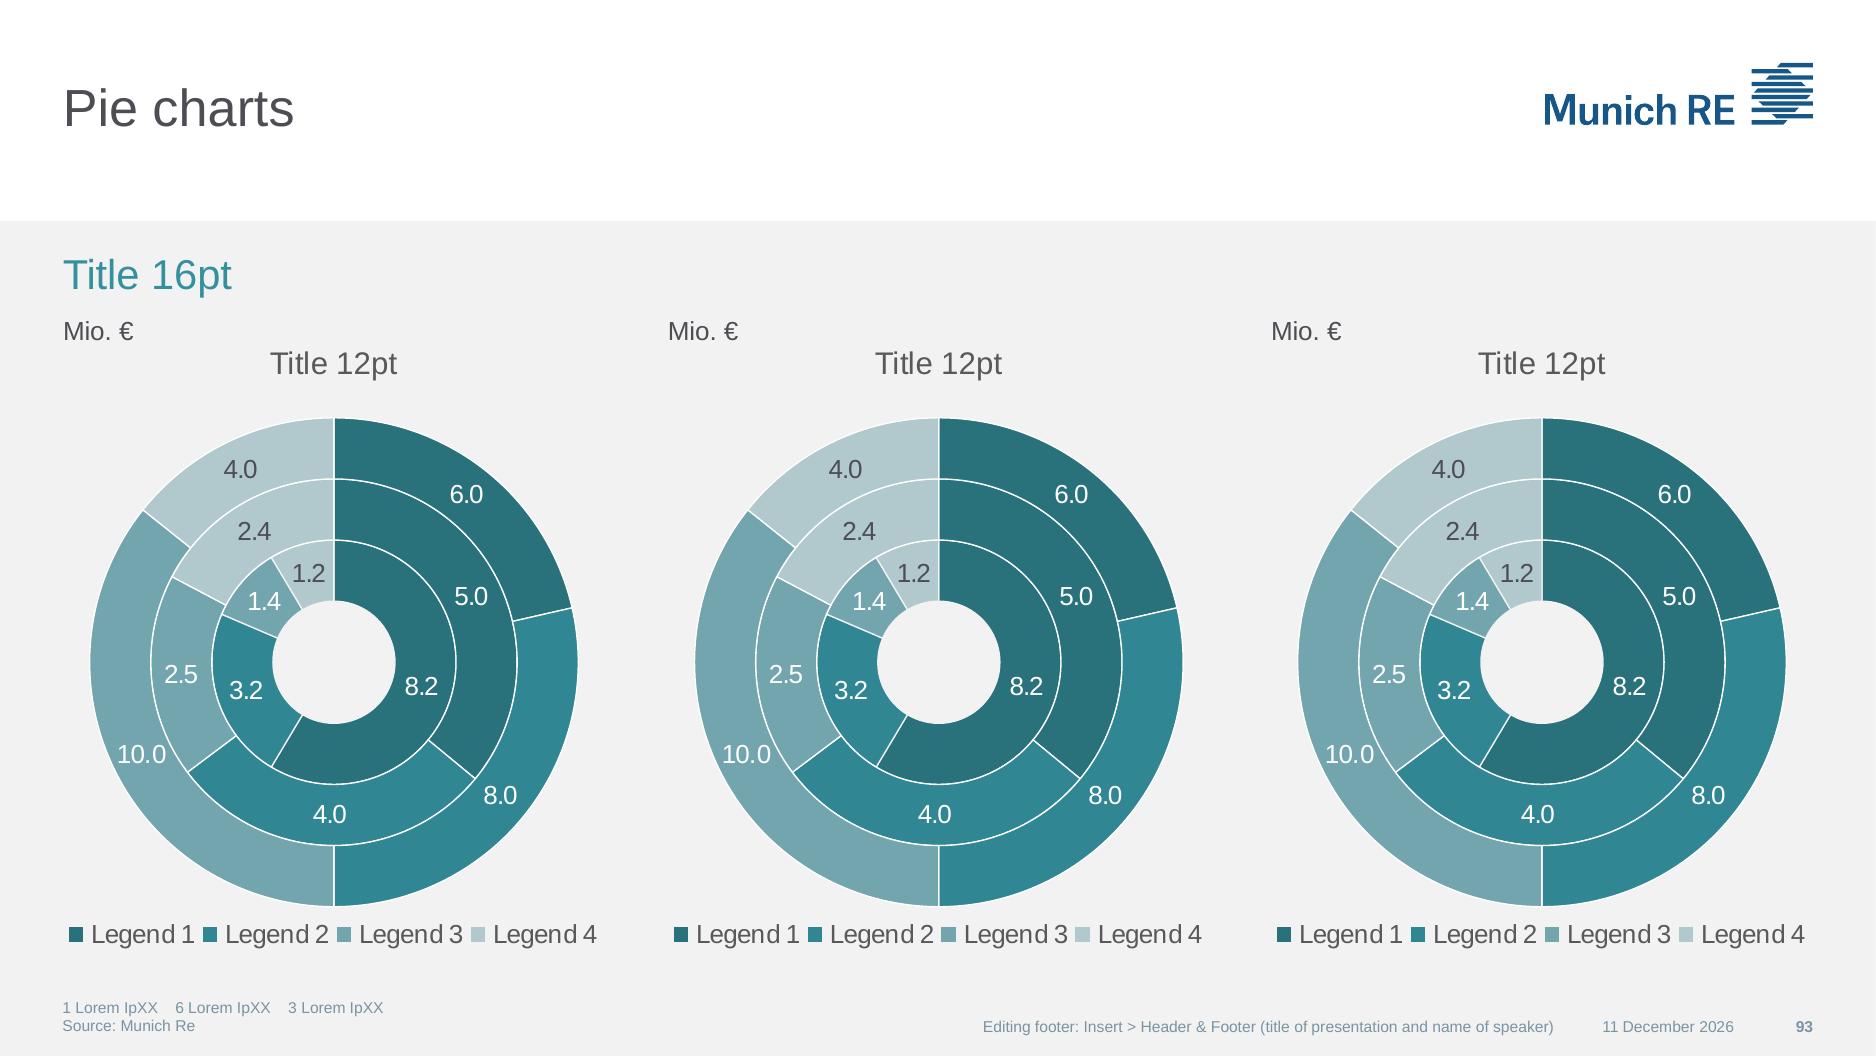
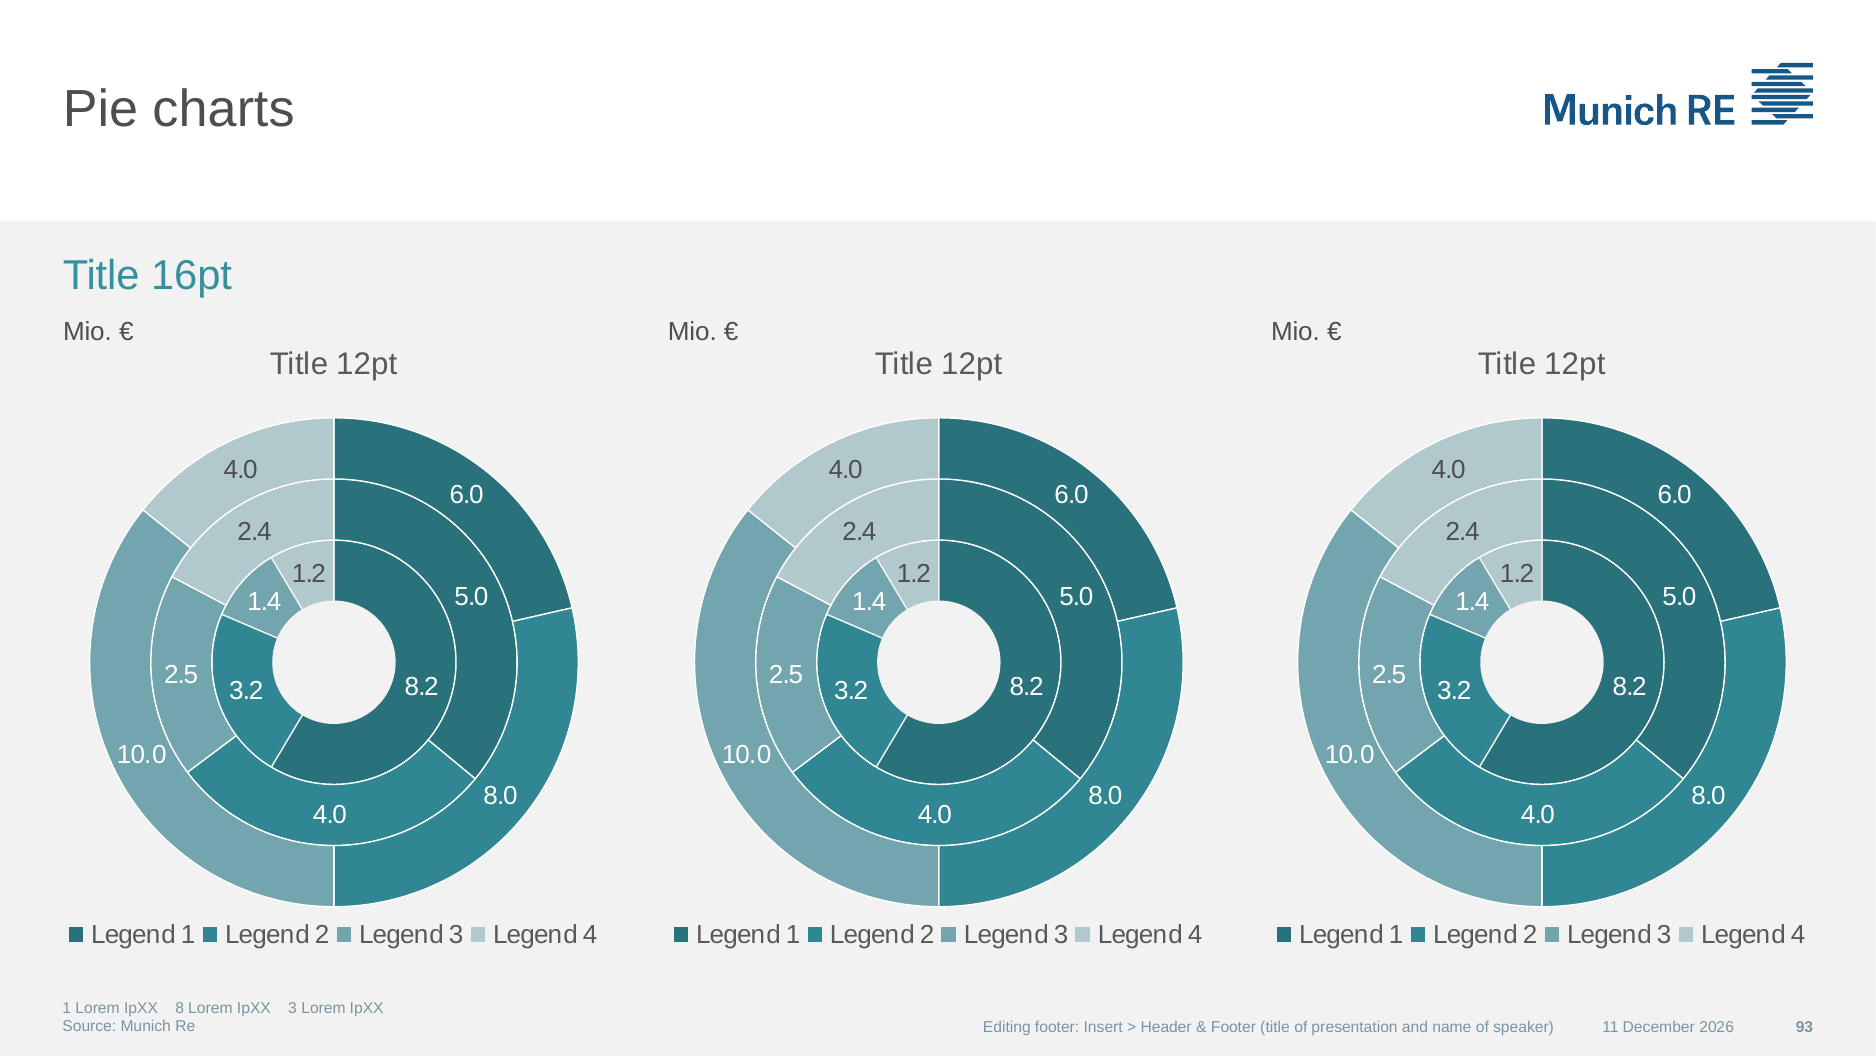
6: 6 -> 8
